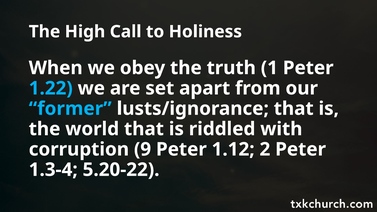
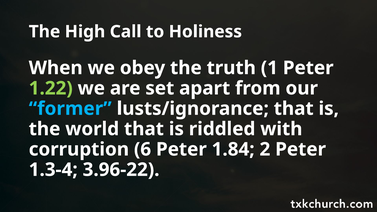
1.22 colour: light blue -> light green
9: 9 -> 6
1.12: 1.12 -> 1.84
5.20-22: 5.20-22 -> 3.96-22
